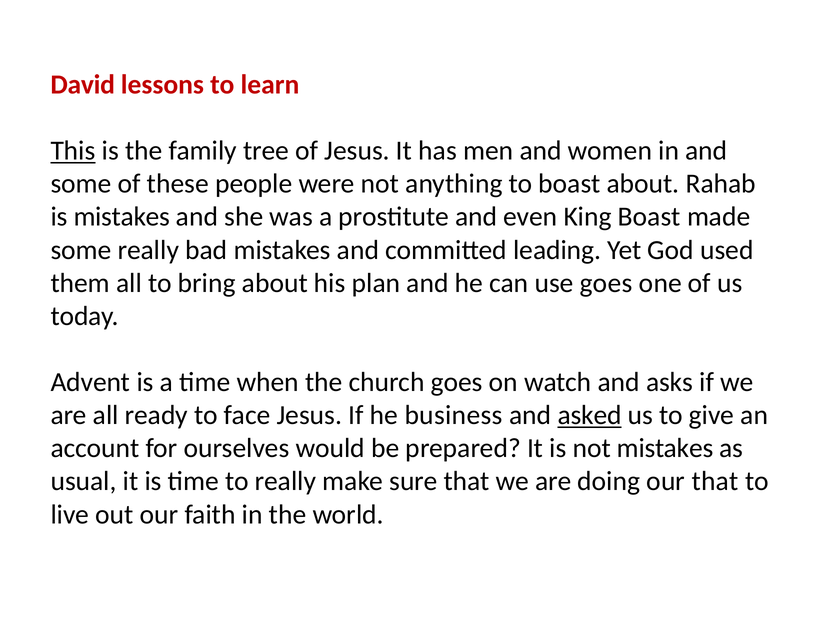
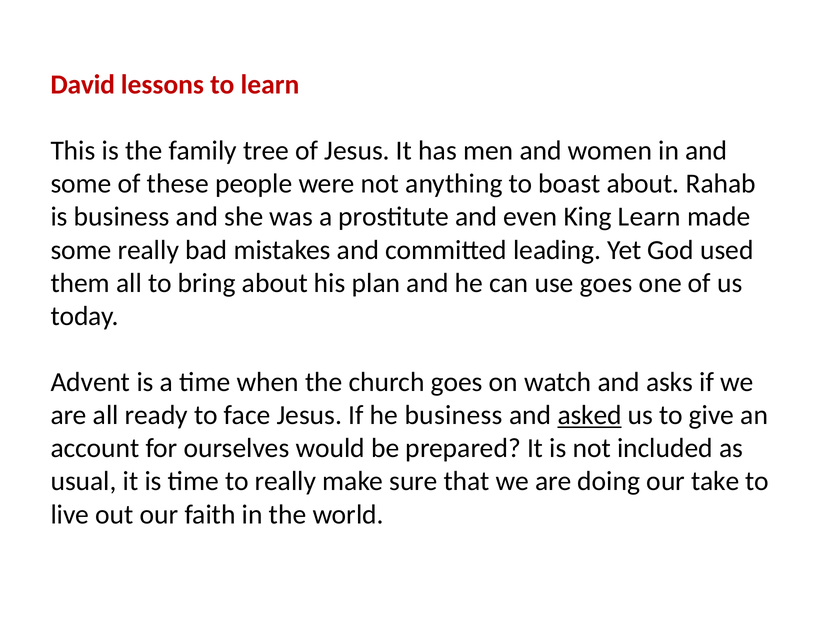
This underline: present -> none
is mistakes: mistakes -> business
King Boast: Boast -> Learn
not mistakes: mistakes -> included
our that: that -> take
